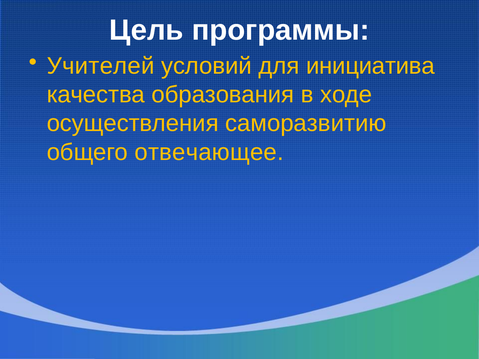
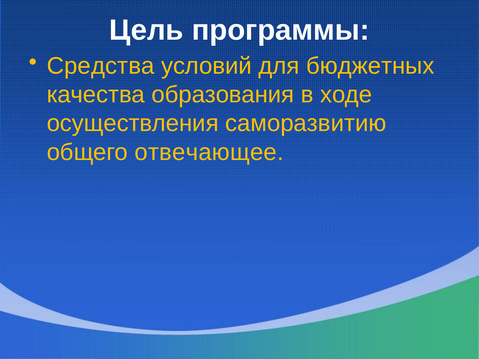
Учителей: Учителей -> Средства
инициатива: инициатива -> бюджетных
